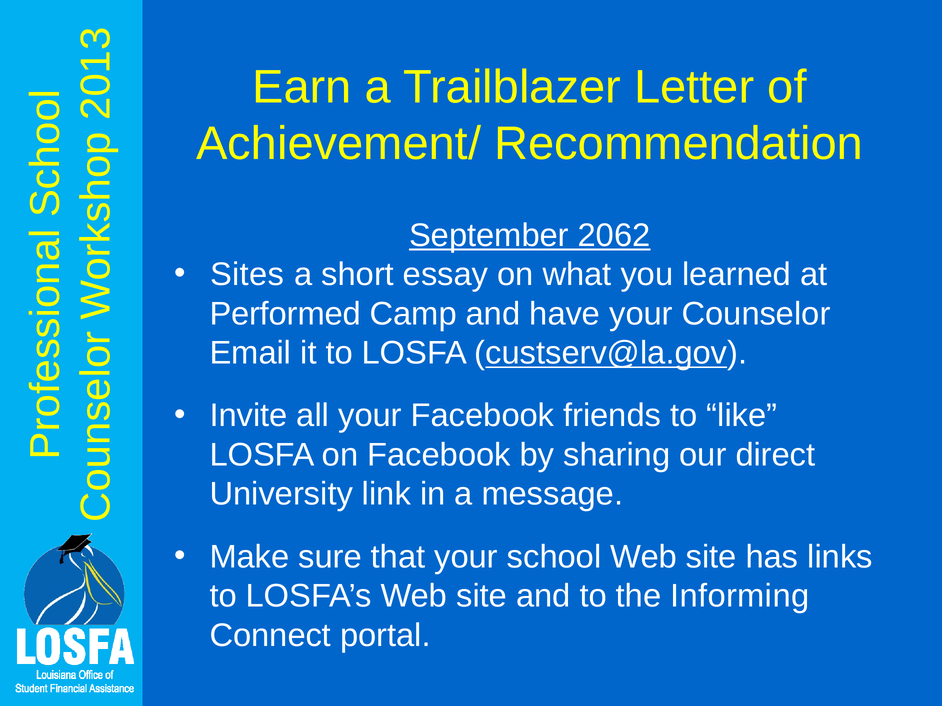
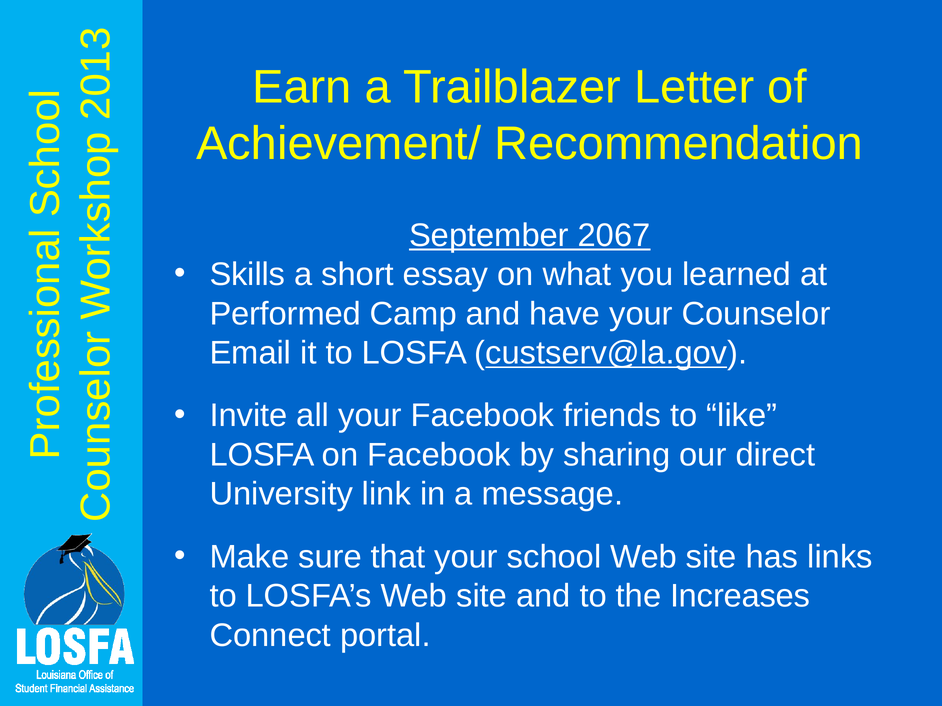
2062: 2062 -> 2067
Sites: Sites -> Skills
Informing: Informing -> Increases
